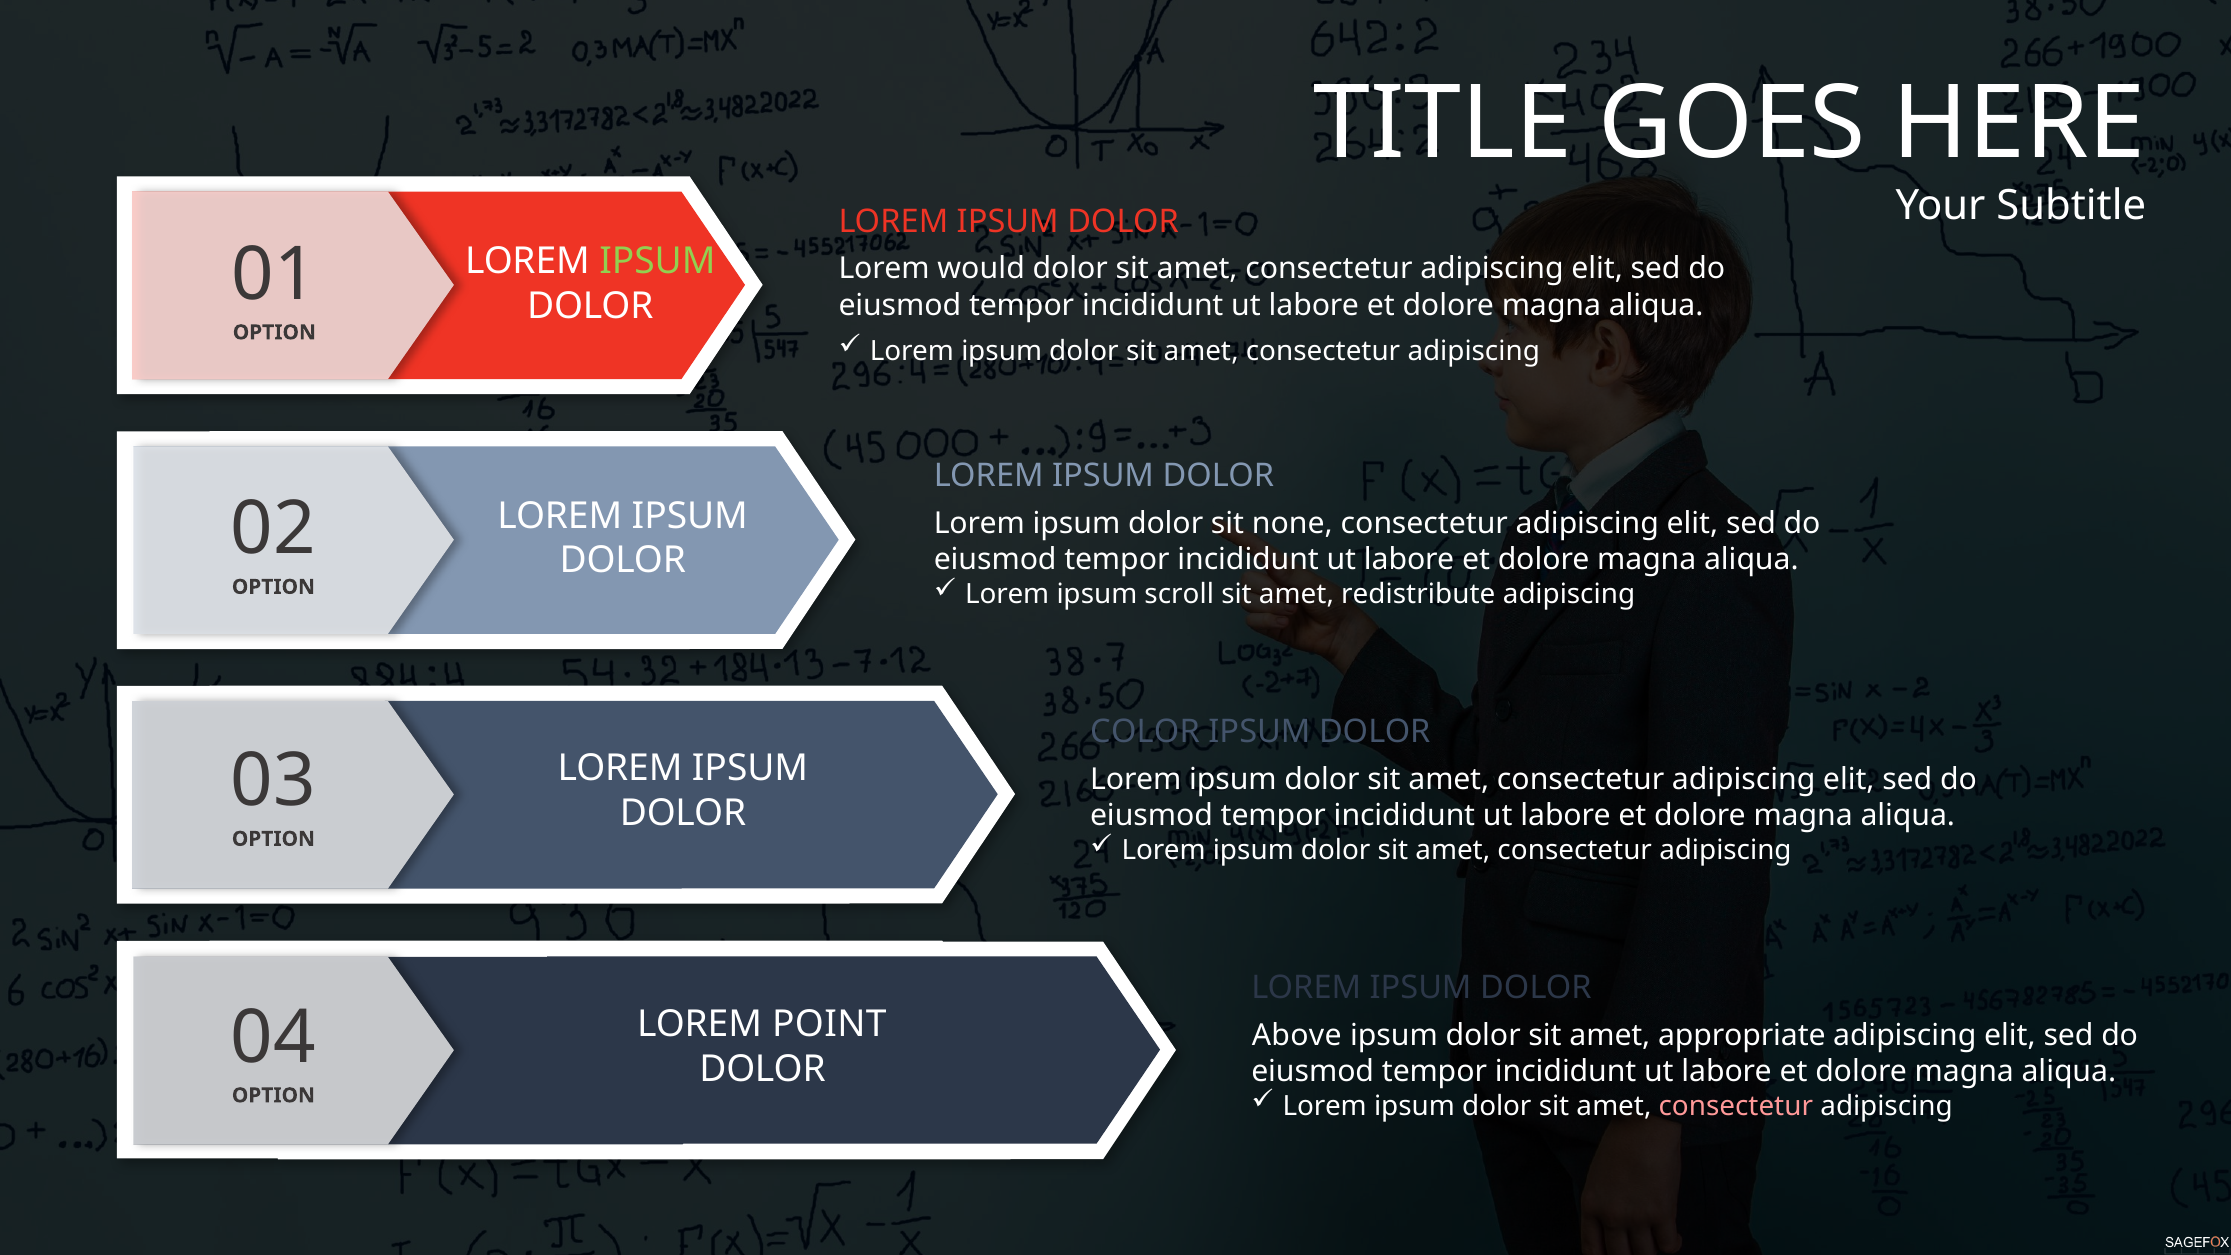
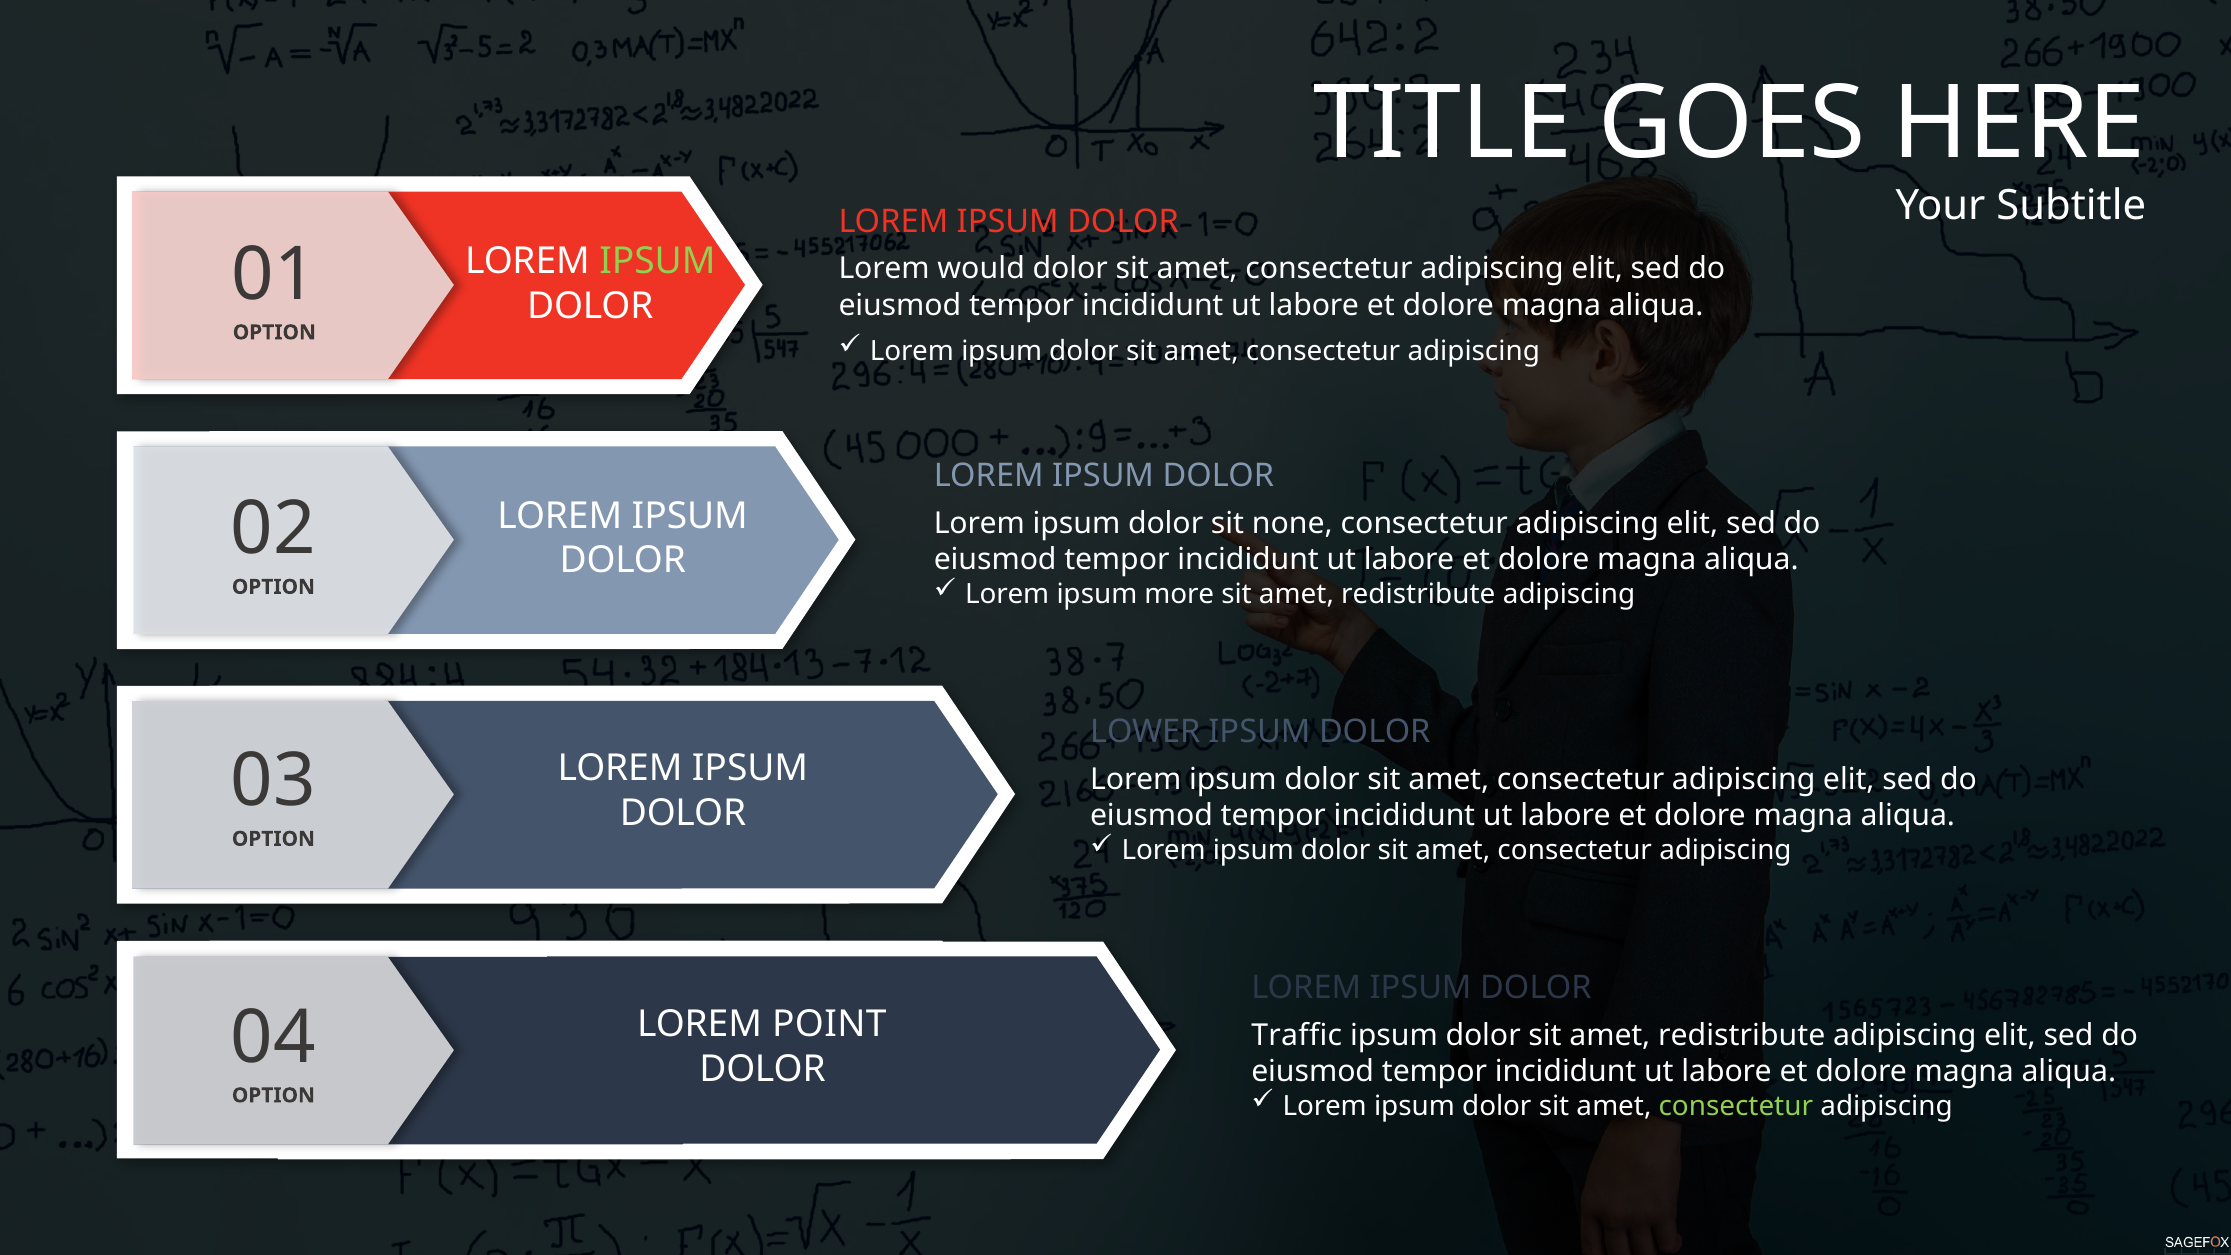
scroll: scroll -> more
COLOR: COLOR -> LOWER
Above: Above -> Traffic
dolor sit amet appropriate: appropriate -> redistribute
consectetur at (1736, 1106) colour: pink -> light green
